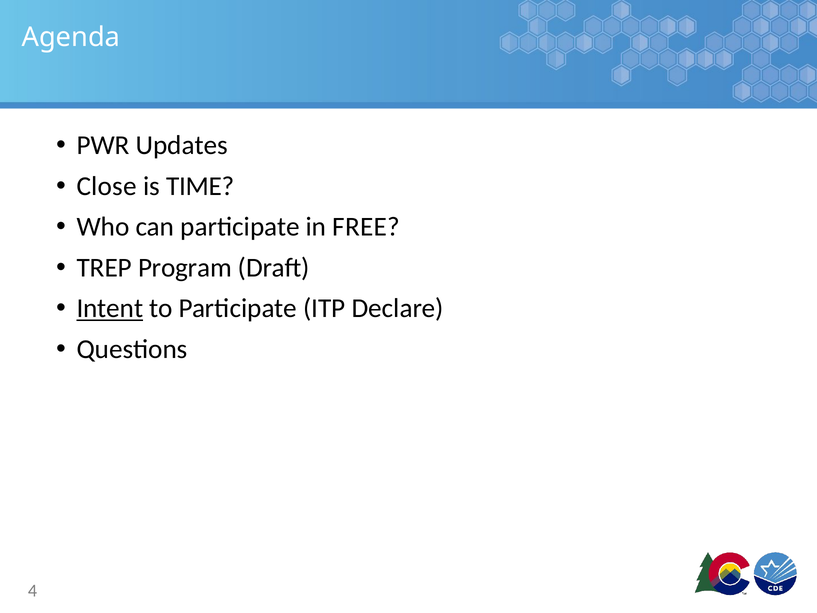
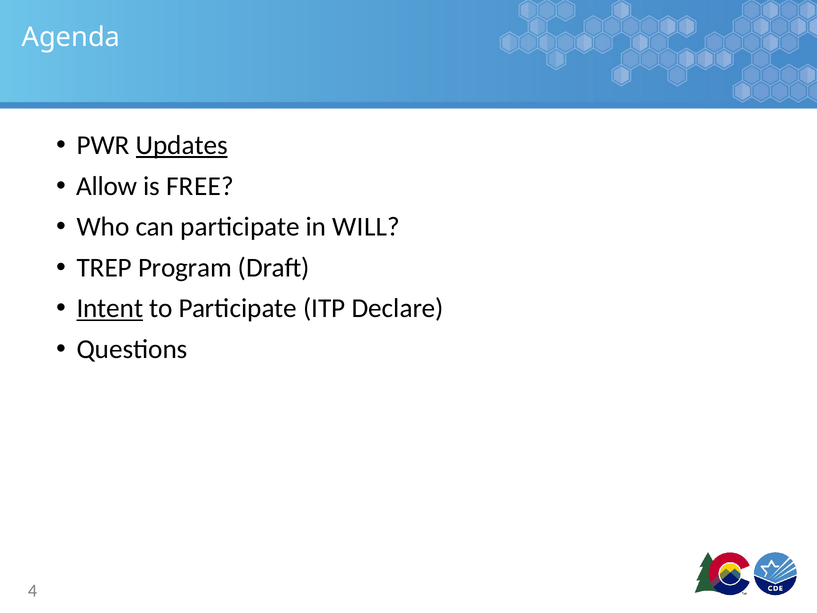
Updates underline: none -> present
Close: Close -> Allow
TIME: TIME -> FREE
FREE: FREE -> WILL
